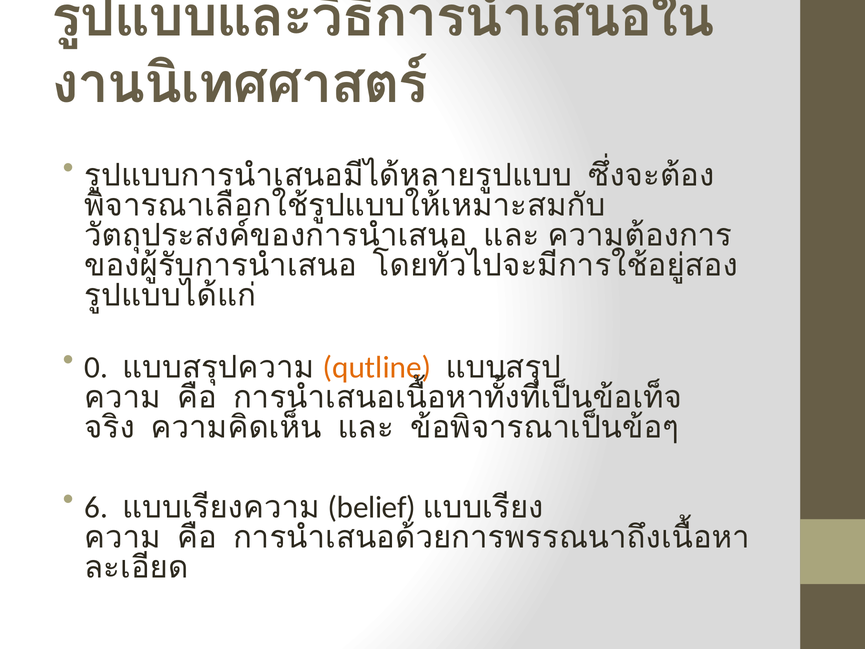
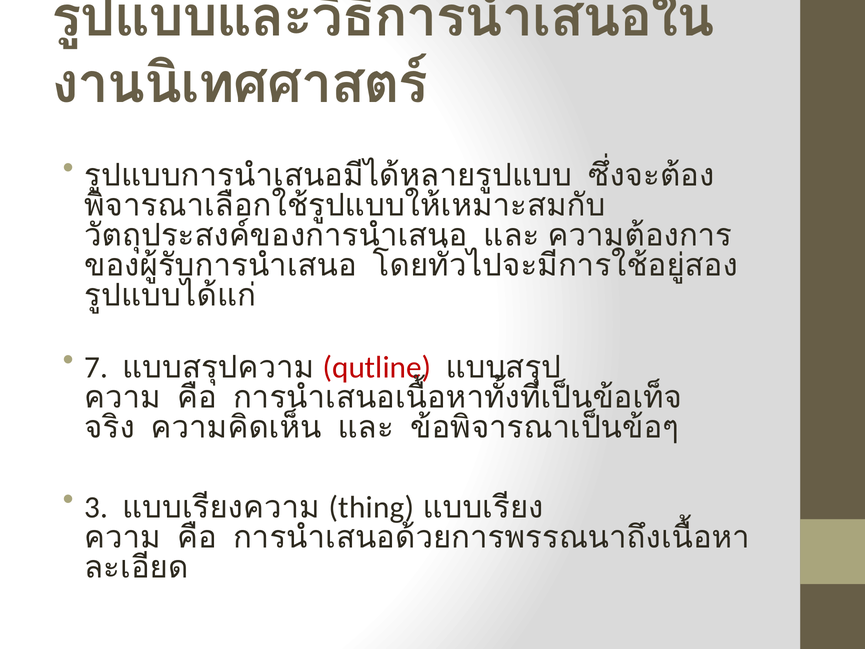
0: 0 -> 7
qutline colour: orange -> red
6: 6 -> 3
belief: belief -> thing
